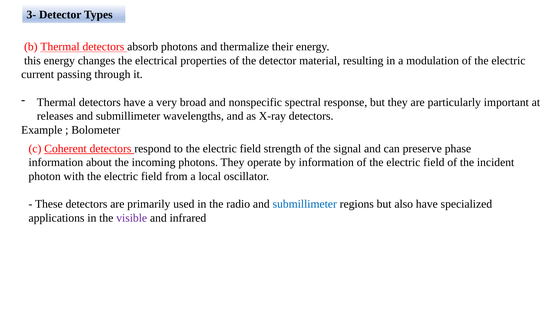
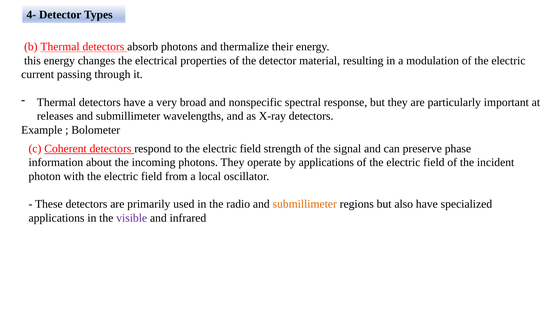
3-: 3- -> 4-
by information: information -> applications
submillimeter at (305, 204) colour: blue -> orange
